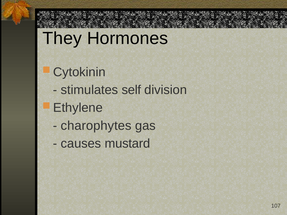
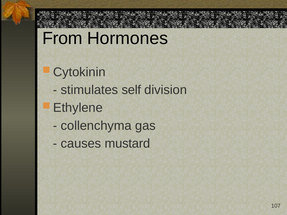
They: They -> From
charophytes: charophytes -> collenchyma
